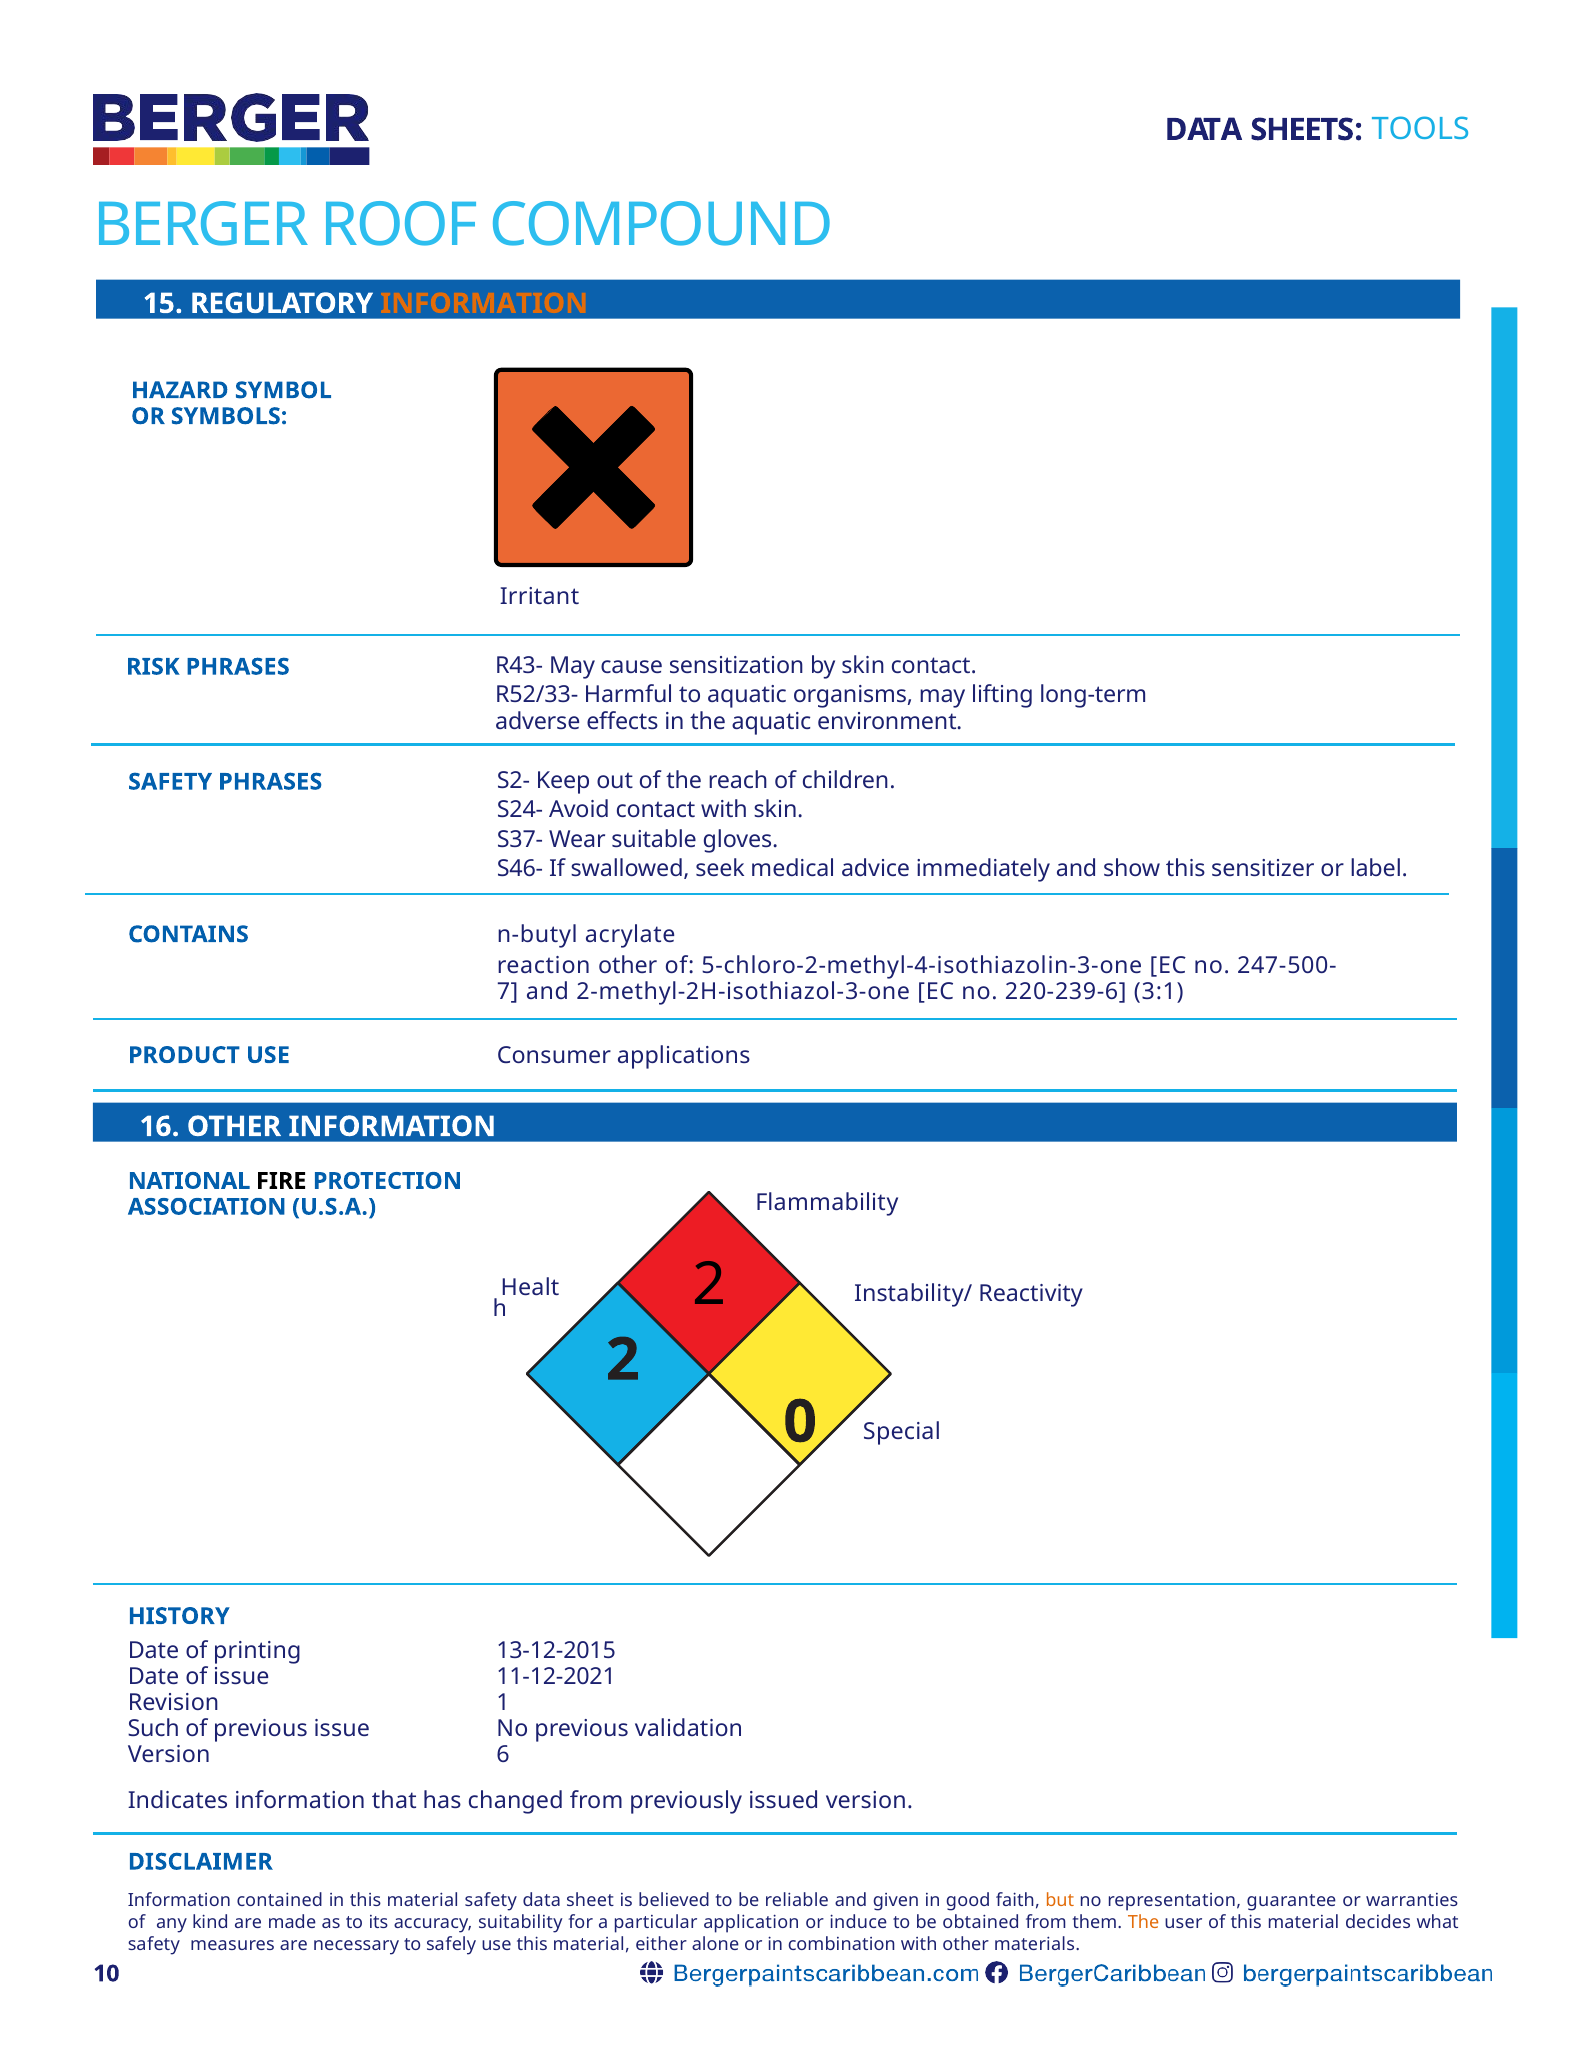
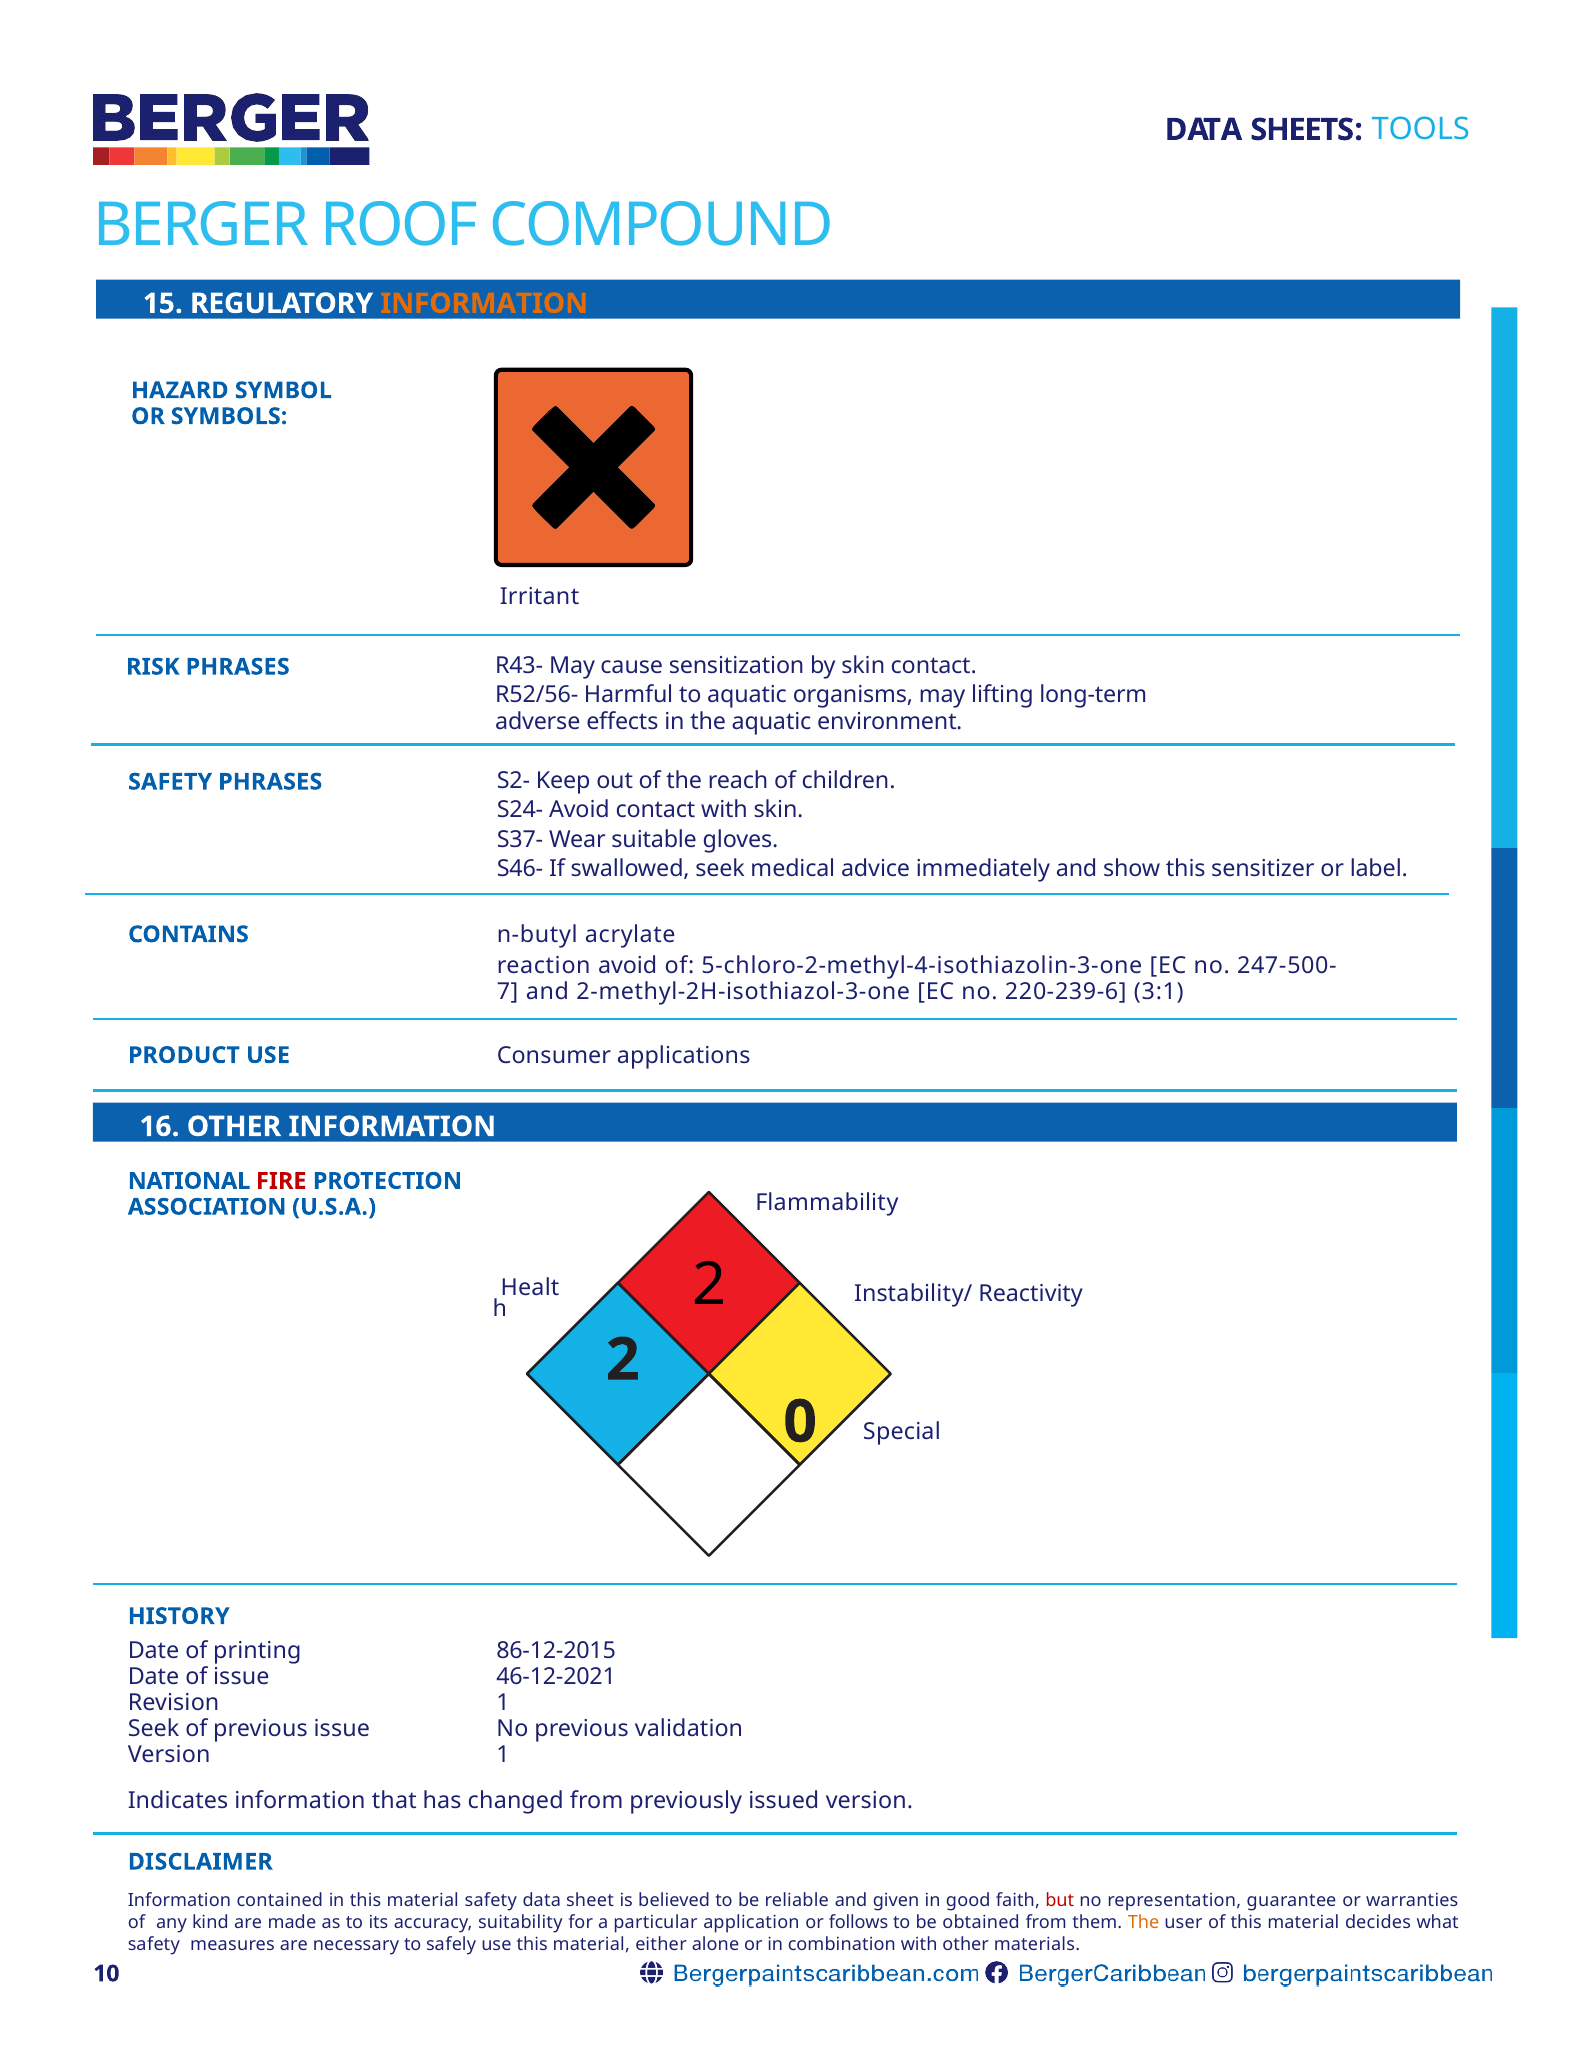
R52/33-: R52/33- -> R52/56-
reaction other: other -> avoid
FIRE colour: black -> red
13-12-2015: 13-12-2015 -> 86-12-2015
11-12-2021: 11-12-2021 -> 46-12-2021
Such at (154, 1728): Such -> Seek
Version 6: 6 -> 1
but colour: orange -> red
induce: induce -> follows
